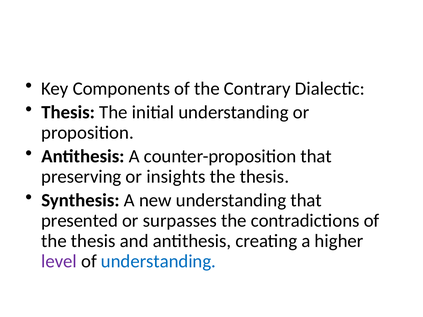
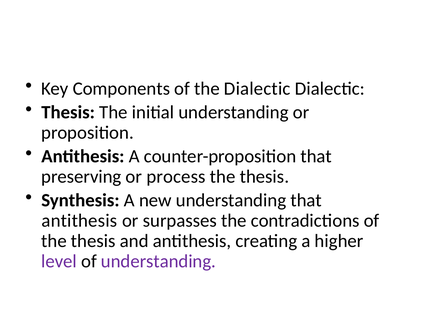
the Contrary: Contrary -> Dialectic
insights: insights -> process
presented at (80, 221): presented -> antithesis
understanding at (158, 261) colour: blue -> purple
